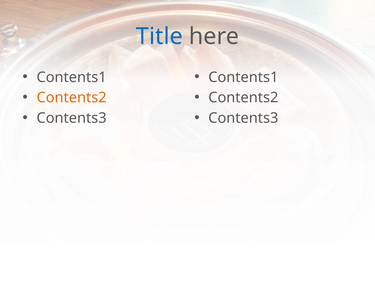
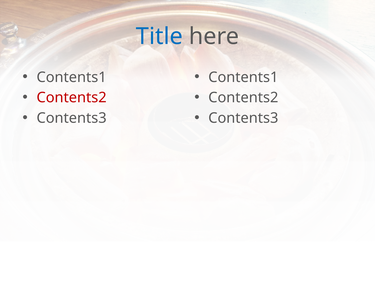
Contents2 at (72, 98) colour: orange -> red
